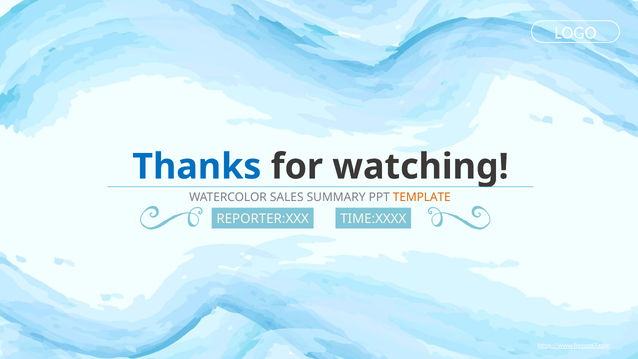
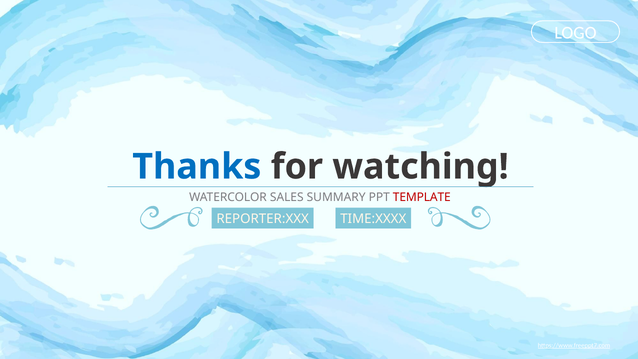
TEMPLATE colour: orange -> red
